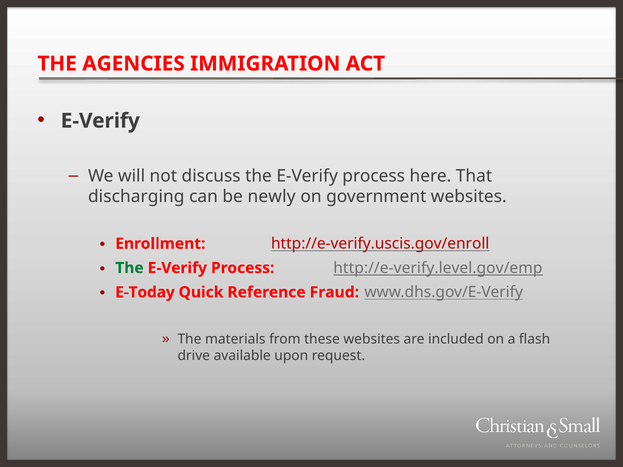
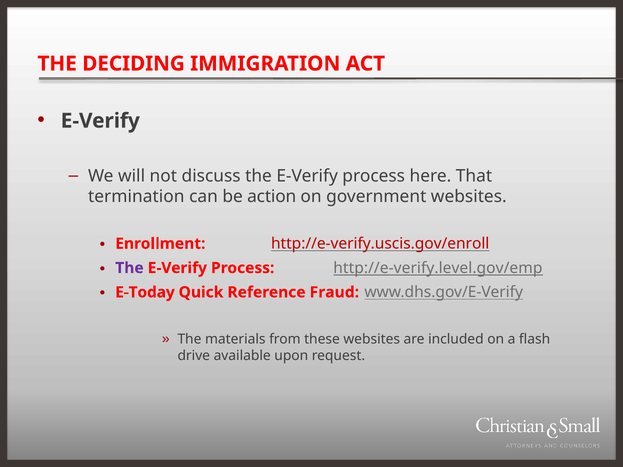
AGENCIES: AGENCIES -> DECIDING
discharging: discharging -> termination
newly: newly -> action
The at (129, 268) colour: green -> purple
